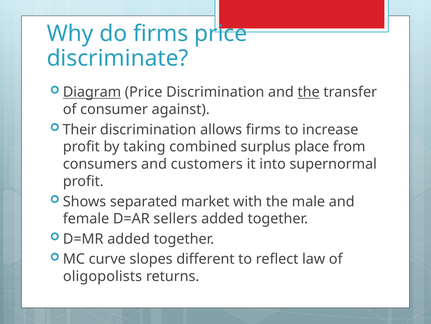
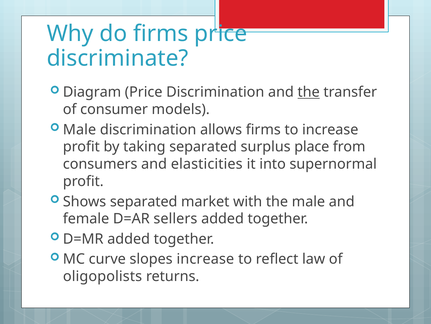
Diagram underline: present -> none
against: against -> models
Their at (80, 129): Their -> Male
taking combined: combined -> separated
customers: customers -> elasticities
slopes different: different -> increase
